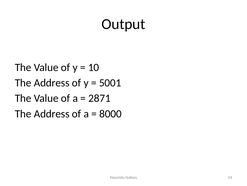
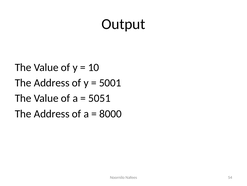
2871: 2871 -> 5051
